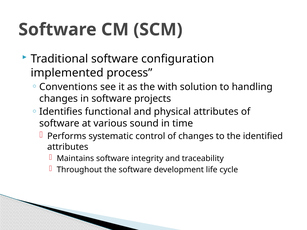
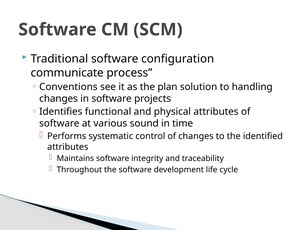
implemented: implemented -> communicate
with: with -> plan
